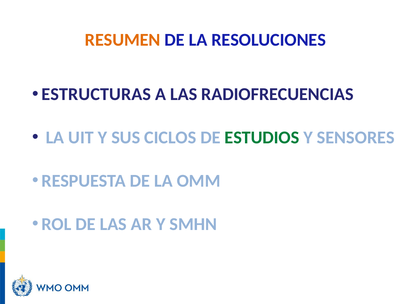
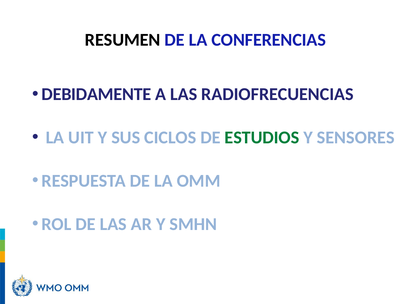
RESUMEN colour: orange -> black
RESOLUCIONES: RESOLUCIONES -> CONFERENCIAS
ESTRUCTURAS: ESTRUCTURAS -> DEBIDAMENTE
